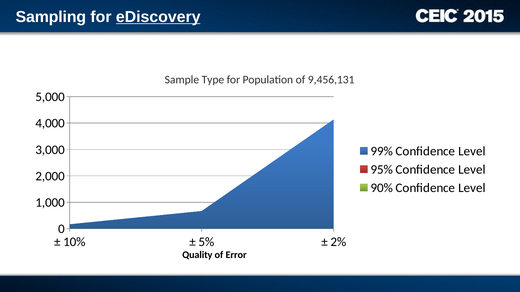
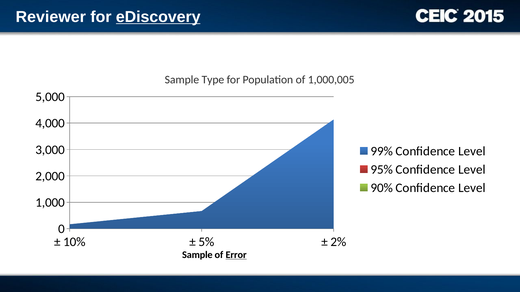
Sampling: Sampling -> Reviewer
9,456,131: 9,456,131 -> 1,000,005
Quality at (197, 255): Quality -> Sample
Error underline: none -> present
